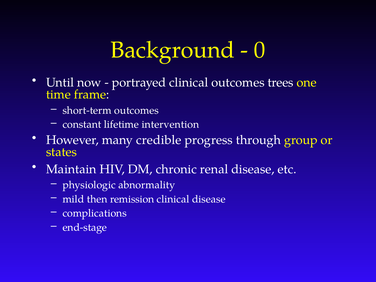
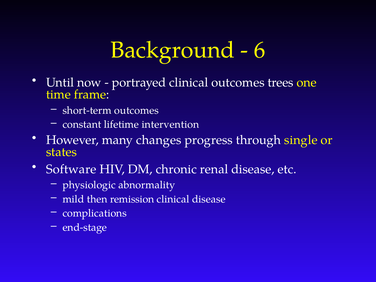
0: 0 -> 6
credible: credible -> changes
group: group -> single
Maintain: Maintain -> Software
